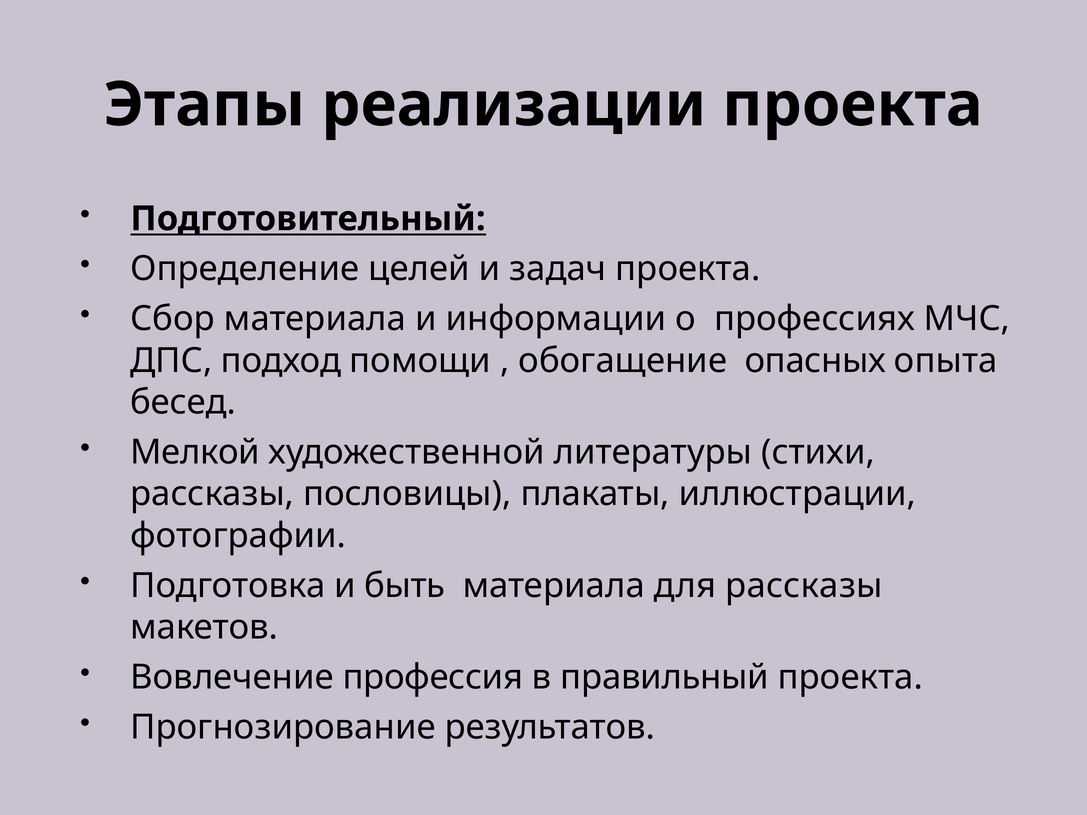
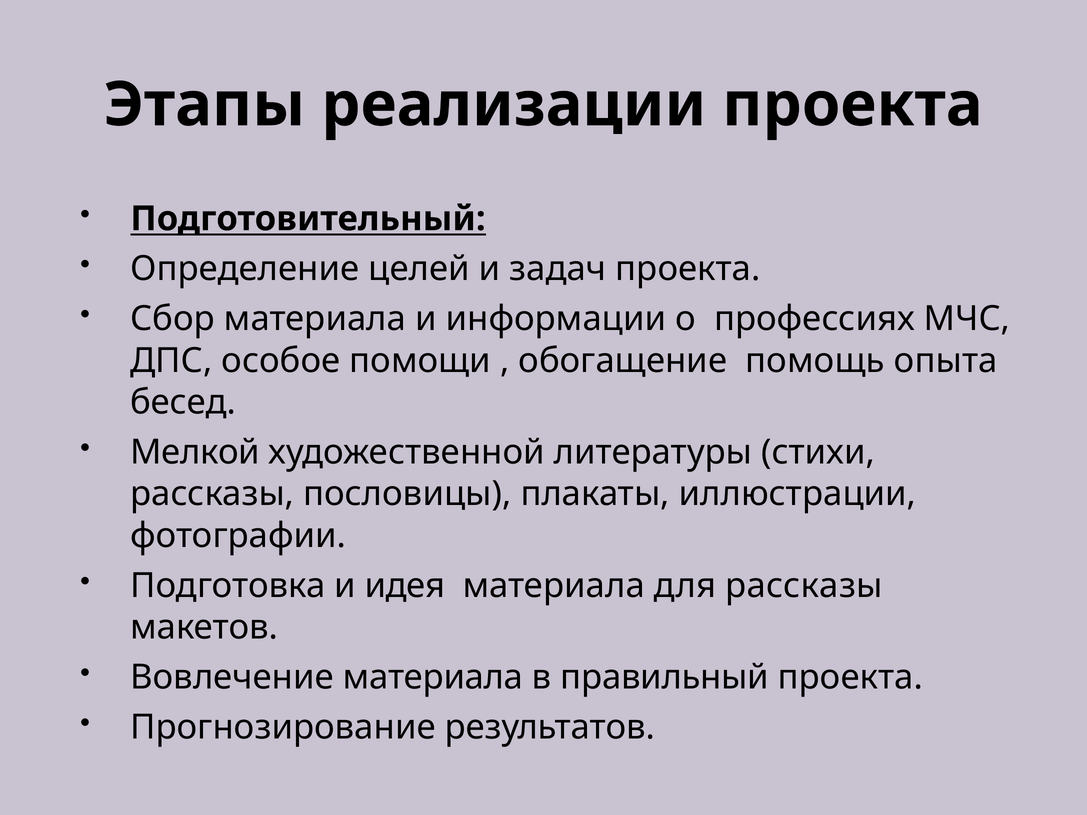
подход: подход -> особое
опасных: опасных -> помощь
быть: быть -> идея
Вовлечение профессия: профессия -> материала
